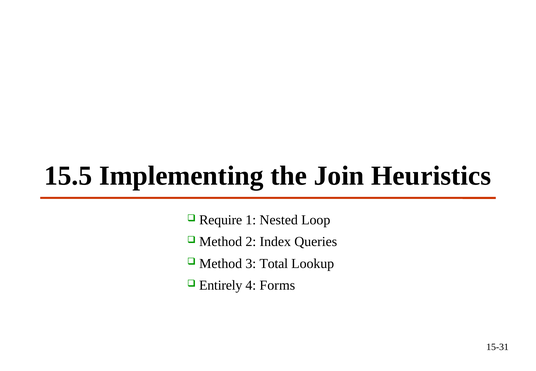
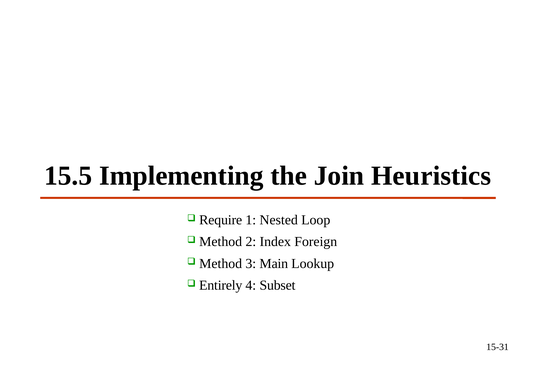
Queries: Queries -> Foreign
Total: Total -> Main
Forms: Forms -> Subset
